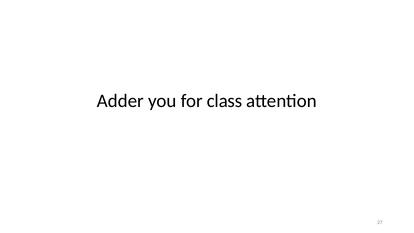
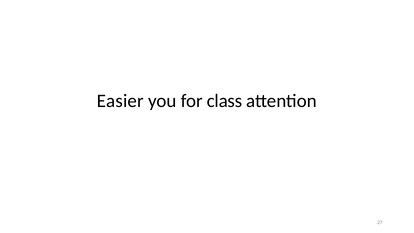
Adder: Adder -> Easier
